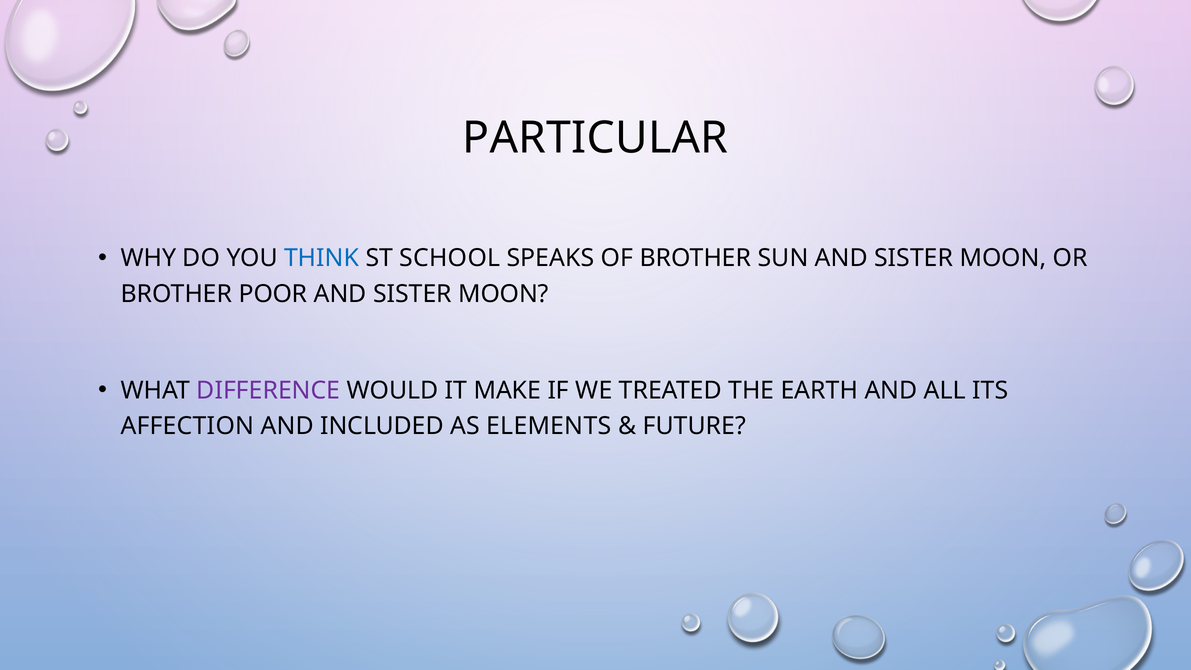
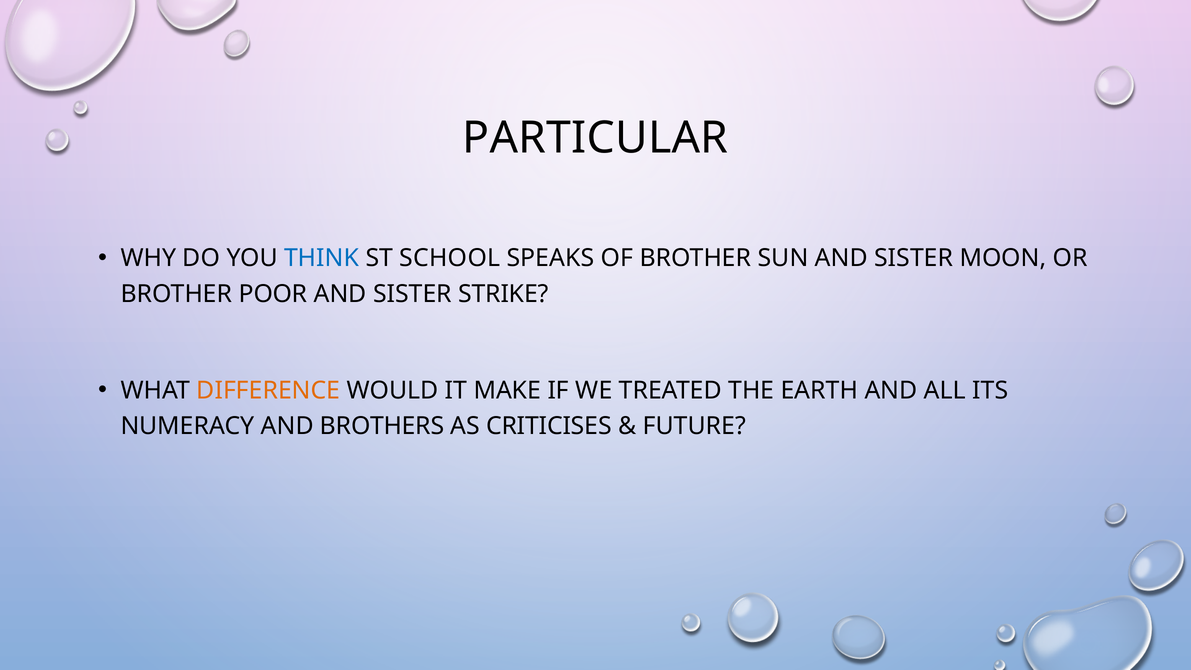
MOON at (503, 294): MOON -> STRIKE
DIFFERENCE colour: purple -> orange
AFFECTION: AFFECTION -> NUMERACY
INCLUDED: INCLUDED -> BROTHERS
ELEMENTS: ELEMENTS -> CRITICISES
